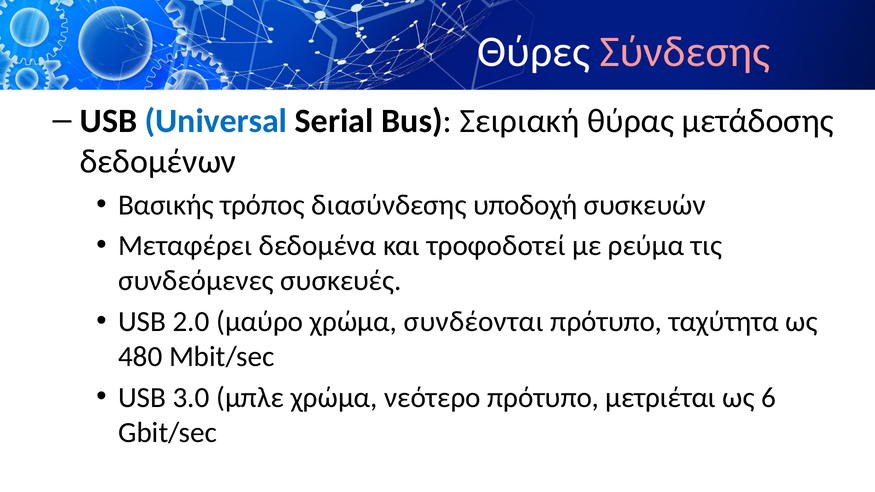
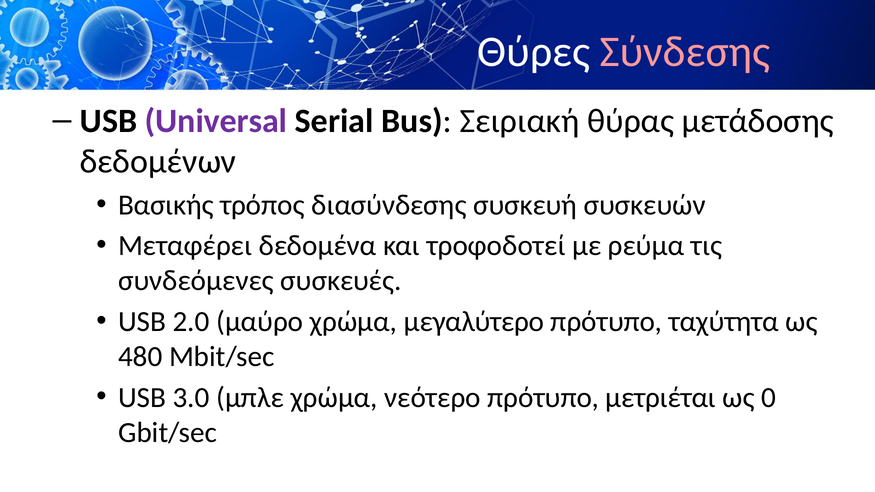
Universal colour: blue -> purple
υποδοχή: υποδοχή -> συσκευή
συνδέονται: συνδέονται -> μεγαλύτερο
6: 6 -> 0
